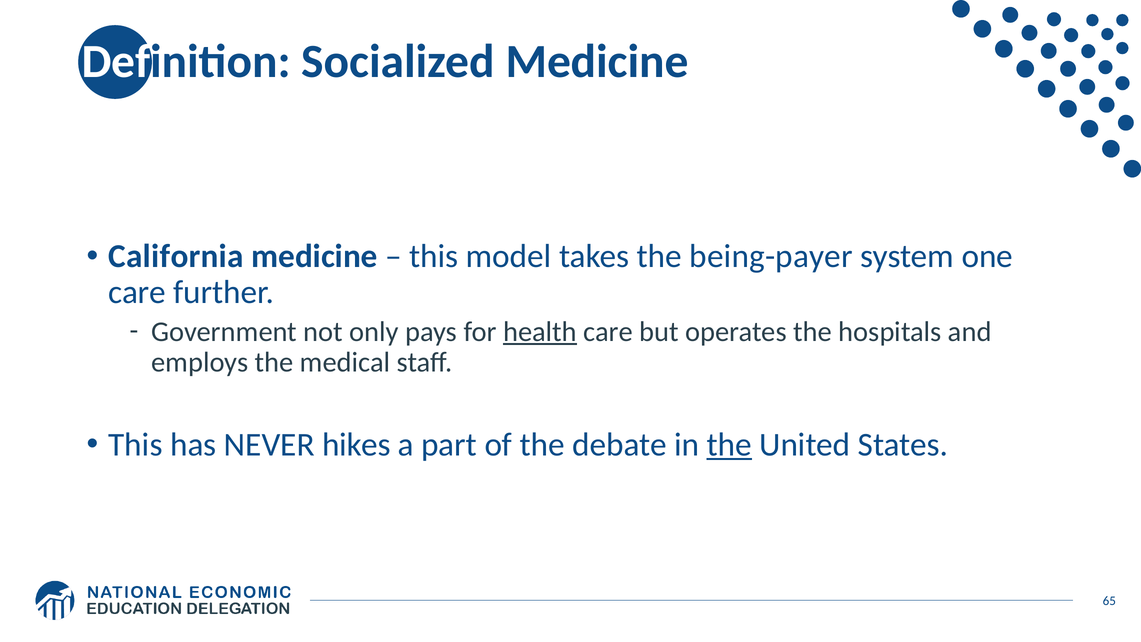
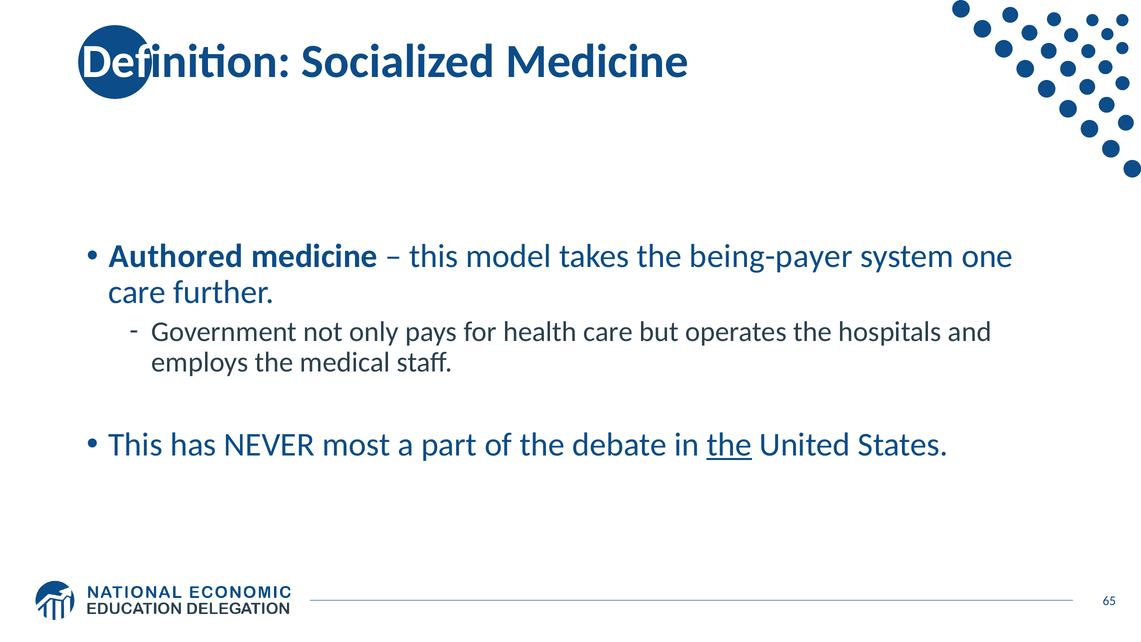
California: California -> Authored
health underline: present -> none
hikes: hikes -> most
